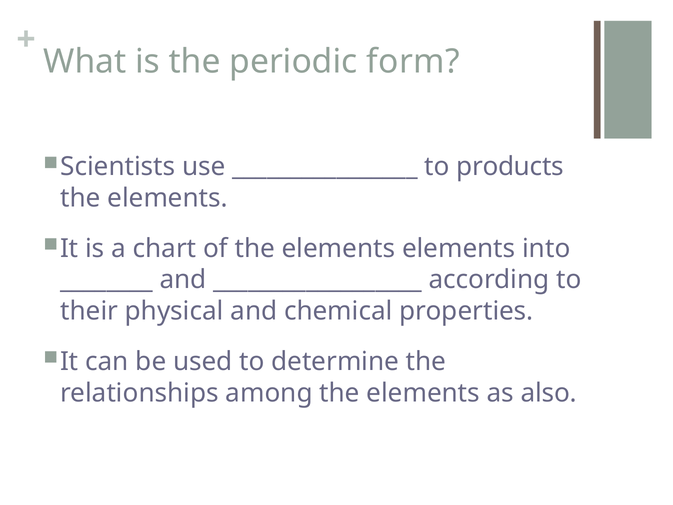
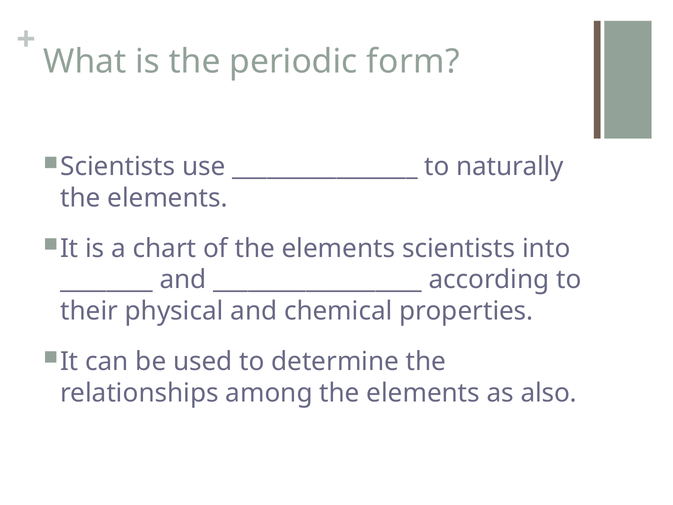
products: products -> naturally
elements elements: elements -> scientists
